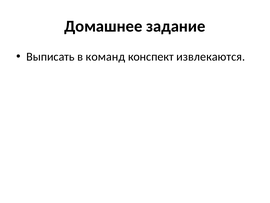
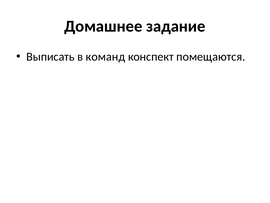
извлекаются: извлекаются -> помещаются
